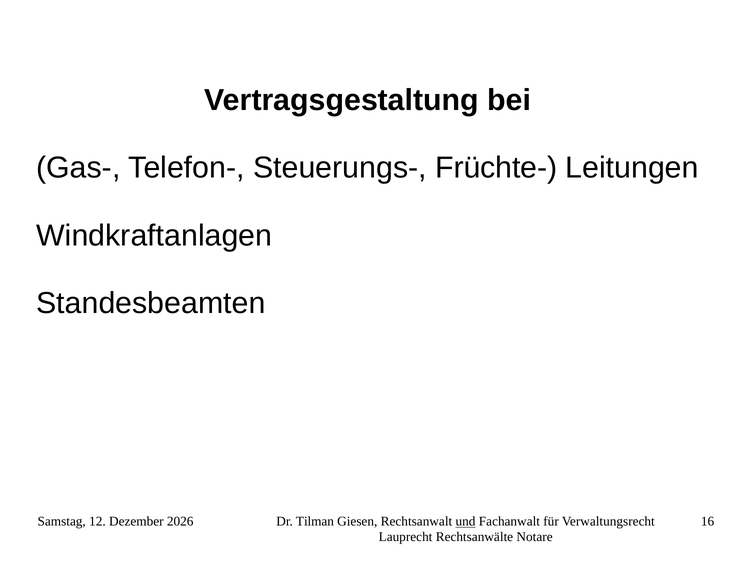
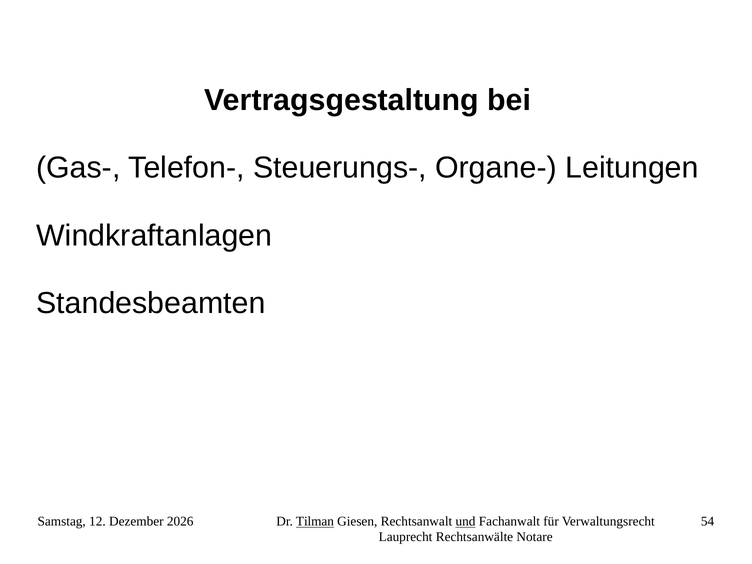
Früchte-: Früchte- -> Organe-
Tilman underline: none -> present
16: 16 -> 54
